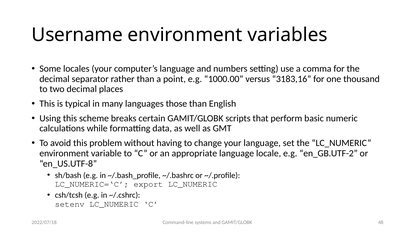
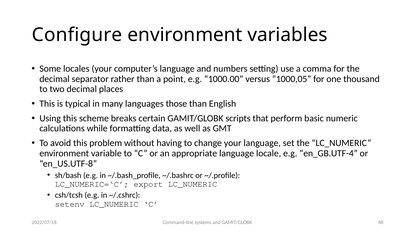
Username: Username -> Configure
3183,16: 3183,16 -> 1000,05
en_GB.UTF-2: en_GB.UTF-2 -> en_GB.UTF-4
